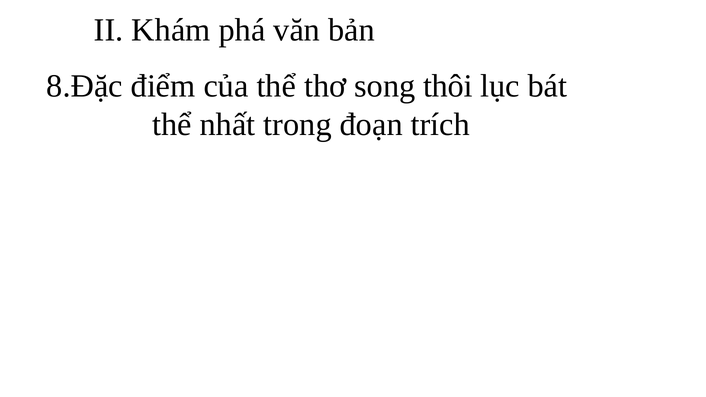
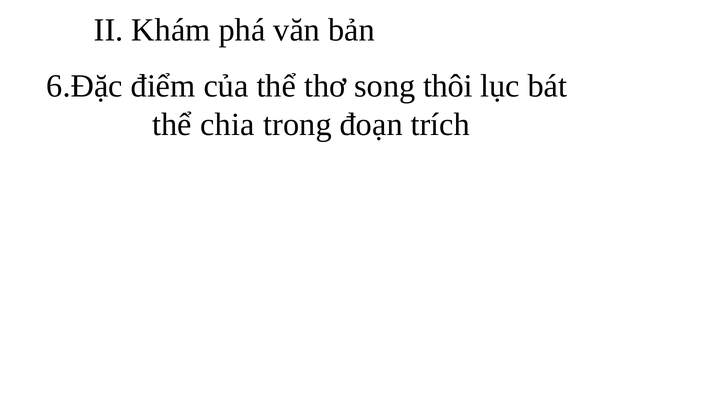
8.Đặc: 8.Đặc -> 6.Đặc
nhất: nhất -> chia
